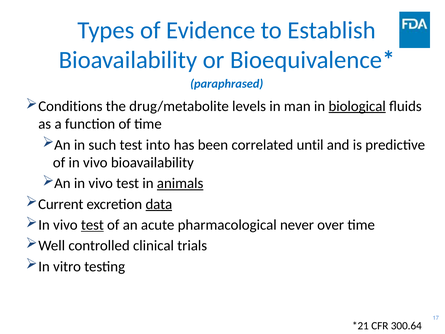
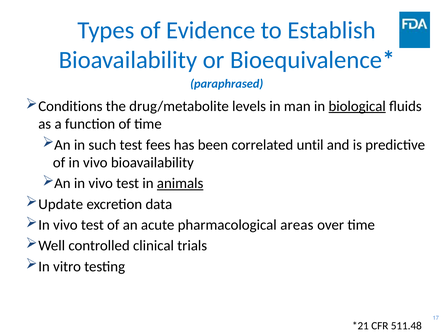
into: into -> fees
Current: Current -> Update
data underline: present -> none
test at (92, 225) underline: present -> none
never: never -> areas
300.64: 300.64 -> 511.48
